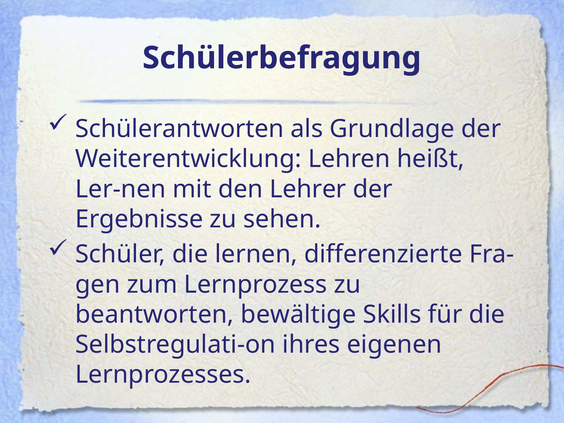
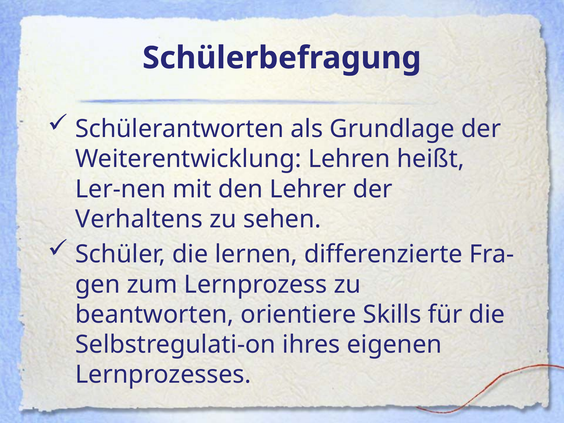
Ergebnisse: Ergebnisse -> Verhaltens
bewältige: bewältige -> orientiere
